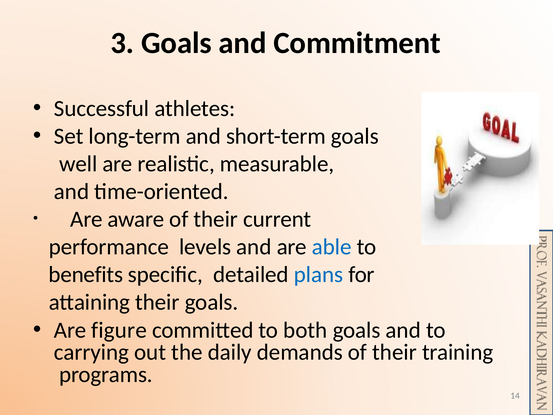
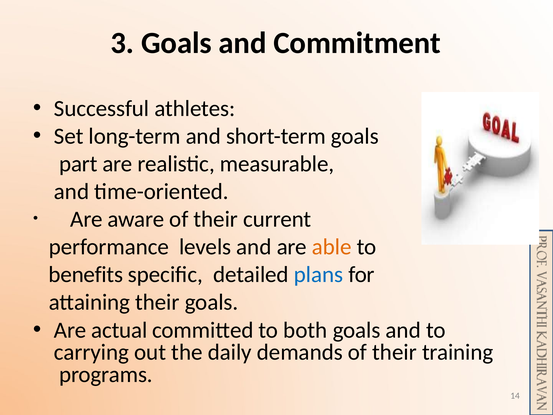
well: well -> part
able colour: blue -> orange
figure: figure -> actual
